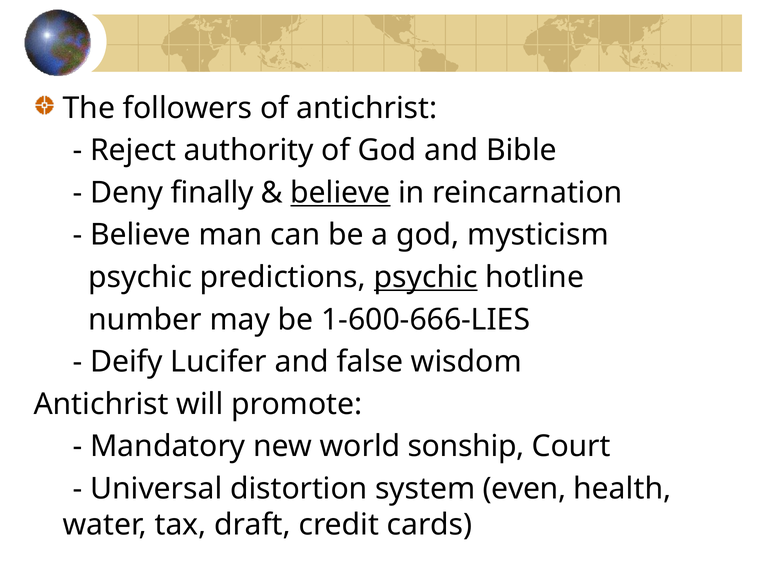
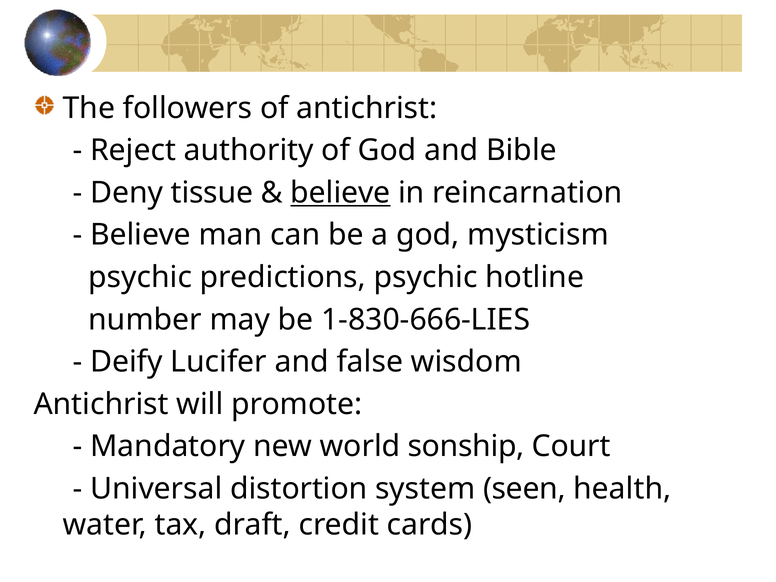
finally: finally -> tissue
psychic at (426, 277) underline: present -> none
1-600-666-LIES: 1-600-666-LIES -> 1-830-666-LIES
even: even -> seen
